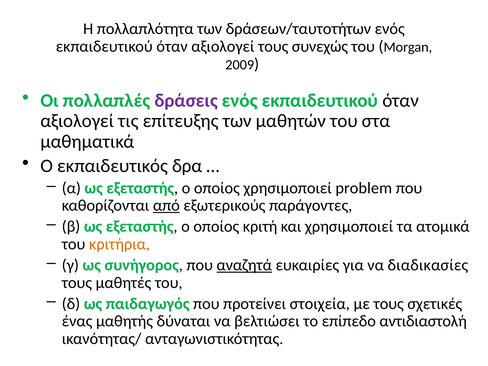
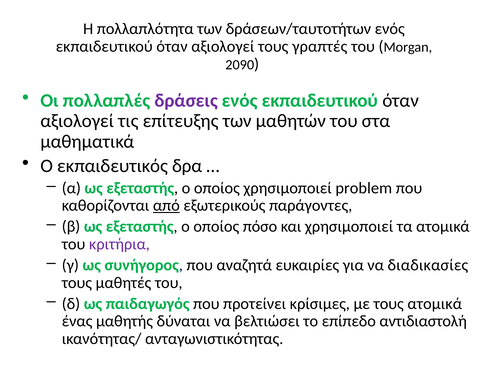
συνεχώς: συνεχώς -> γραπτές
2009: 2009 -> 2090
κριτή: κριτή -> πόσο
κριτήρια colour: orange -> purple
αναζητά underline: present -> none
στοιχεία: στοιχεία -> κρίσιμες
τους σχετικές: σχετικές -> ατομικά
